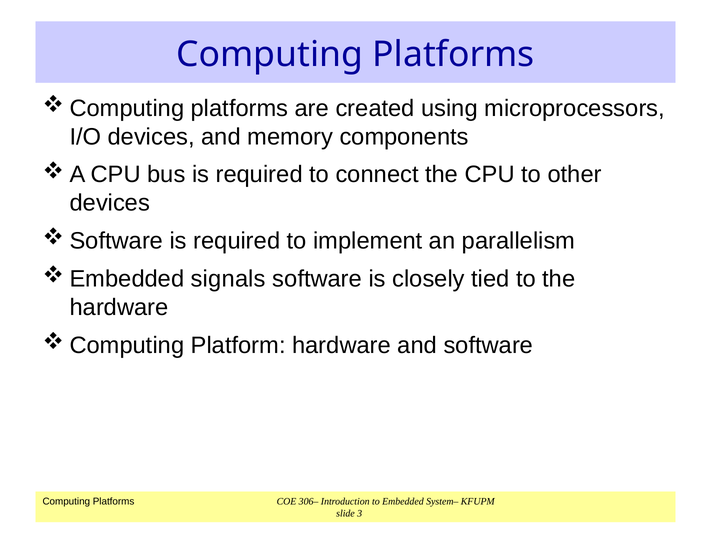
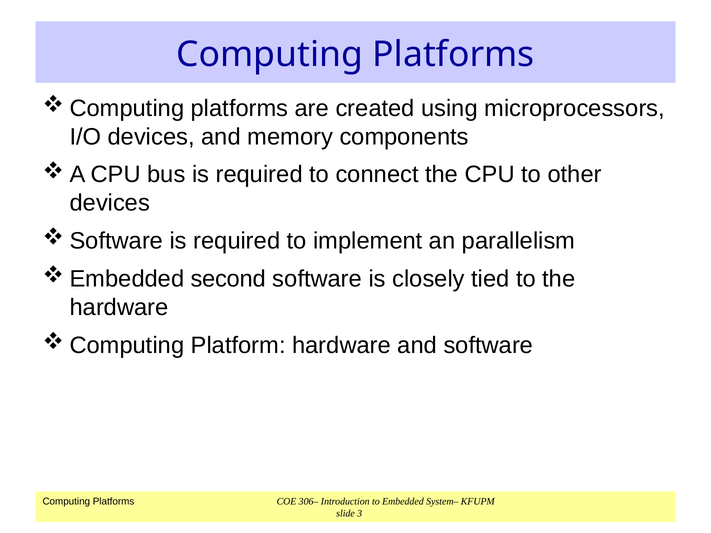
signals: signals -> second
